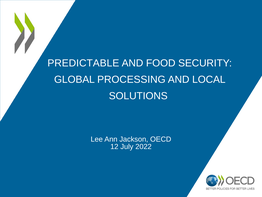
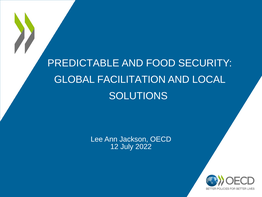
PROCESSING: PROCESSING -> FACILITATION
